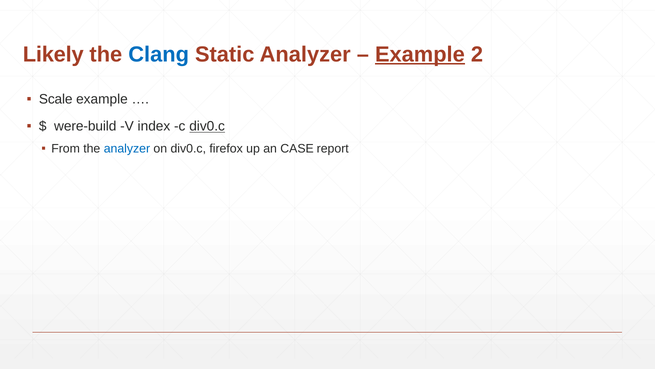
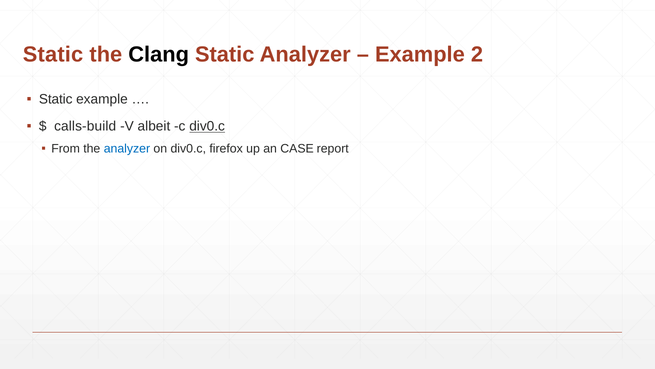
Likely at (53, 54): Likely -> Static
Clang colour: blue -> black
Example at (420, 54) underline: present -> none
Scale at (56, 99): Scale -> Static
were-build: were-build -> calls-build
index: index -> albeit
